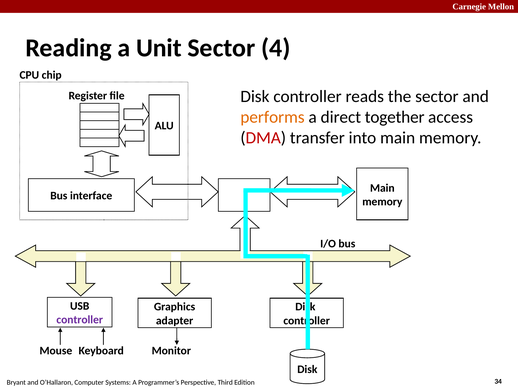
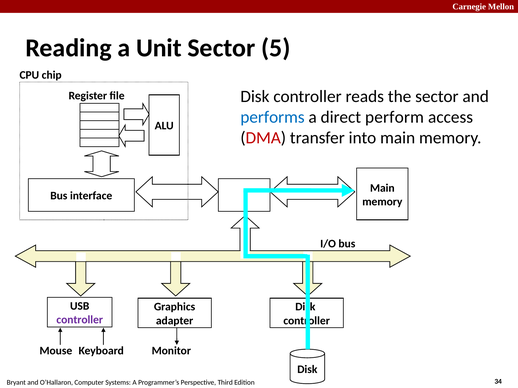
4: 4 -> 5
performs colour: orange -> blue
together: together -> perform
